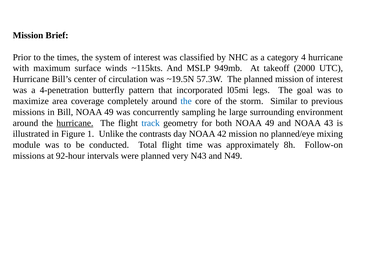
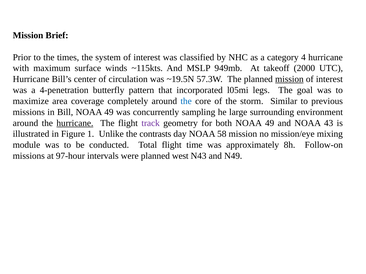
mission at (289, 79) underline: none -> present
track colour: blue -> purple
42: 42 -> 58
planned/eye: planned/eye -> mission/eye
92-hour: 92-hour -> 97-hour
very: very -> west
